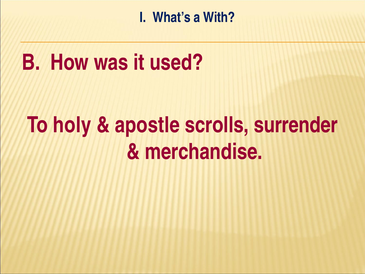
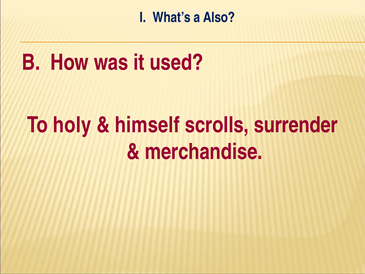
With: With -> Also
apostle: apostle -> himself
